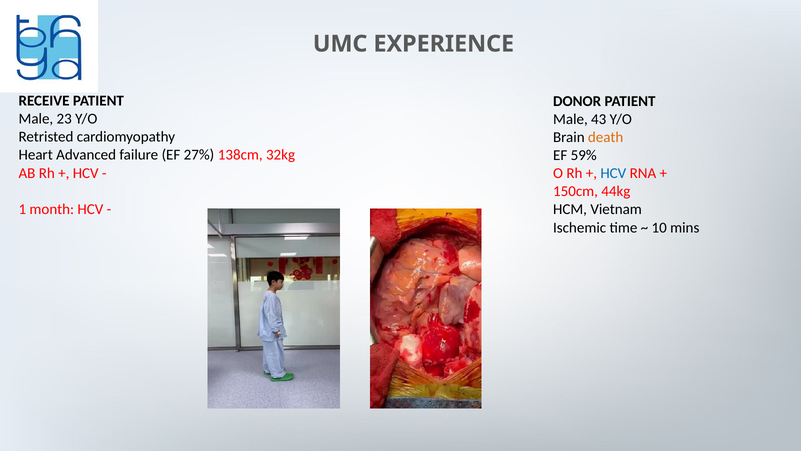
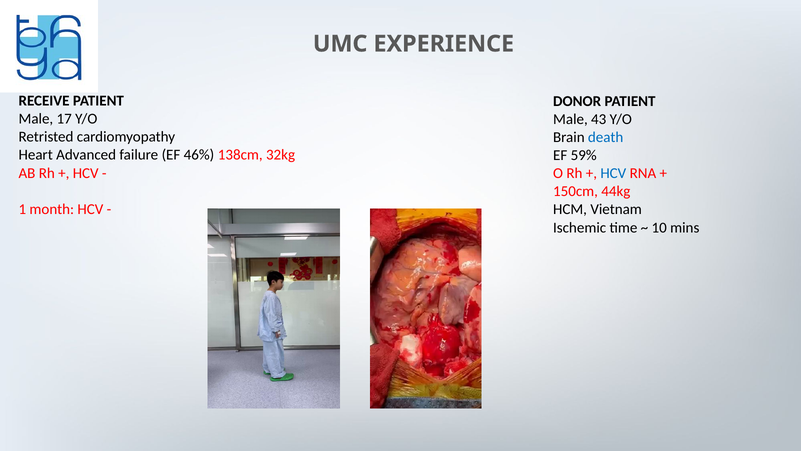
23: 23 -> 17
death colour: orange -> blue
27%: 27% -> 46%
